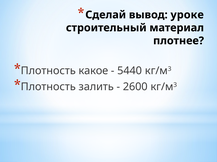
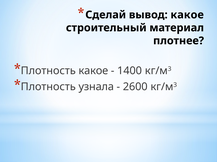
вывод уроке: уроке -> какое
5440: 5440 -> 1400
залить: залить -> узнала
